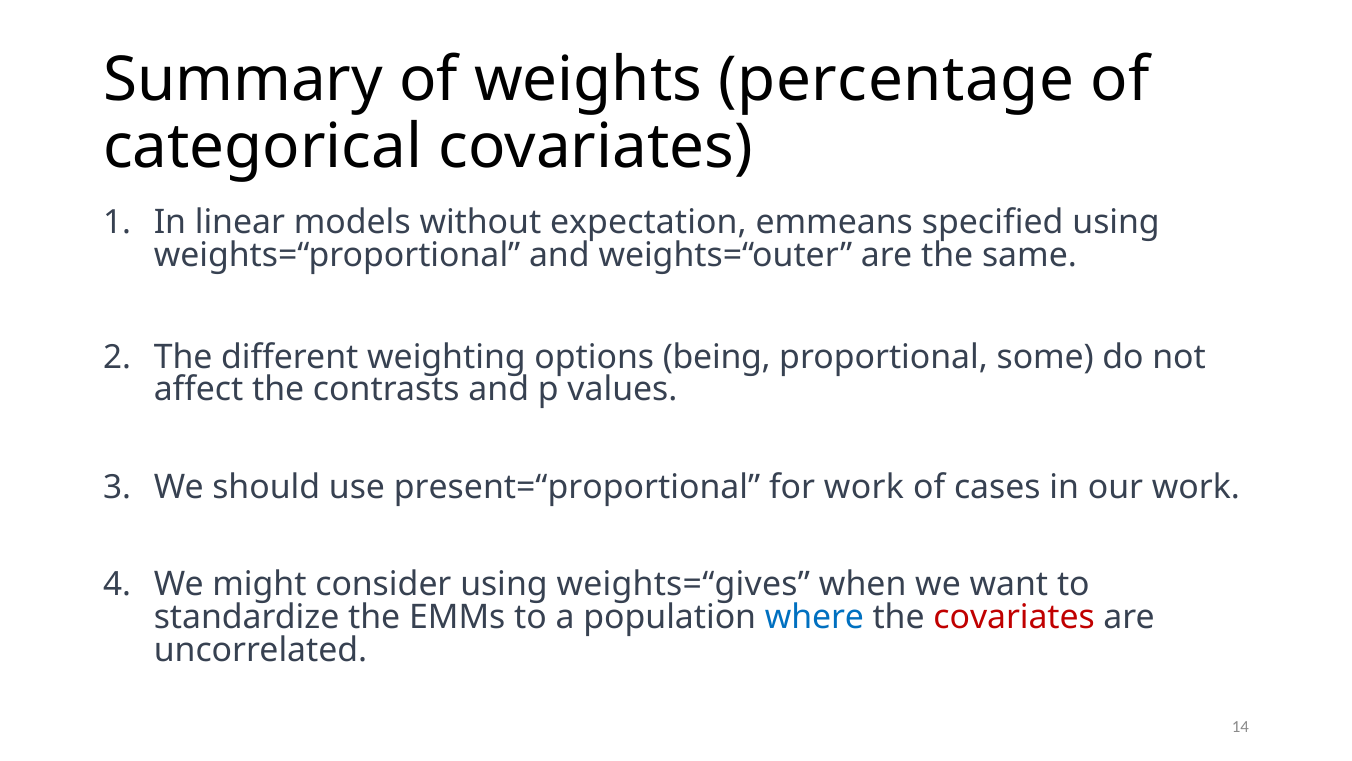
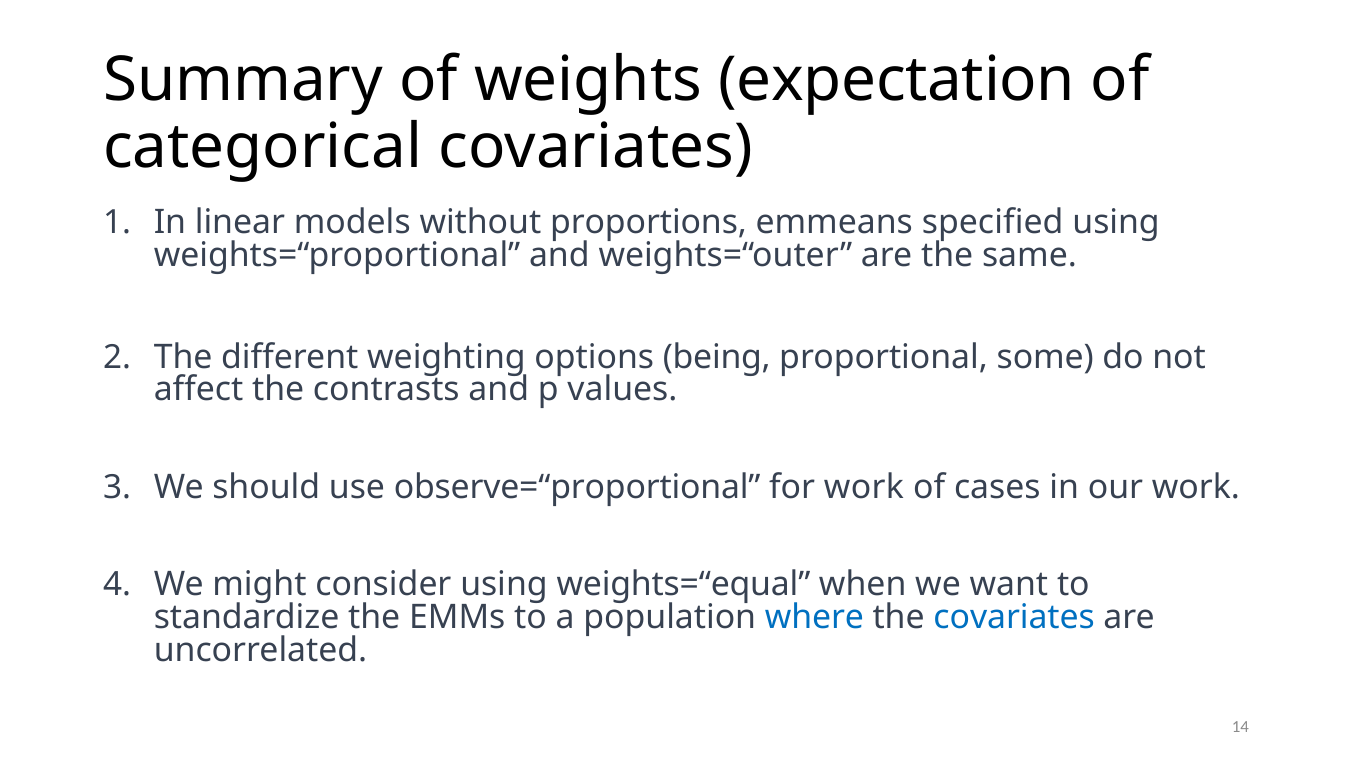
percentage: percentage -> expectation
expectation: expectation -> proportions
present=“proportional: present=“proportional -> observe=“proportional
weights=“gives: weights=“gives -> weights=“equal
covariates at (1014, 617) colour: red -> blue
